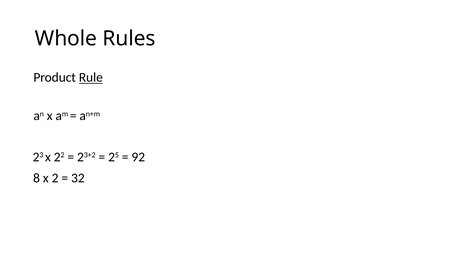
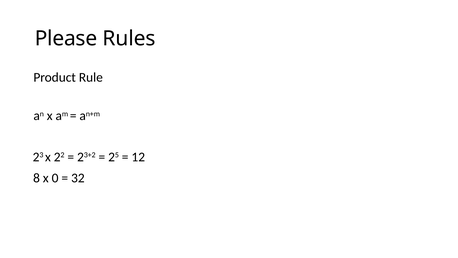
Whole: Whole -> Please
Rule underline: present -> none
92: 92 -> 12
2: 2 -> 0
